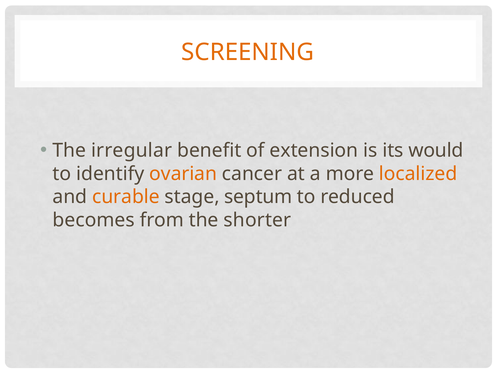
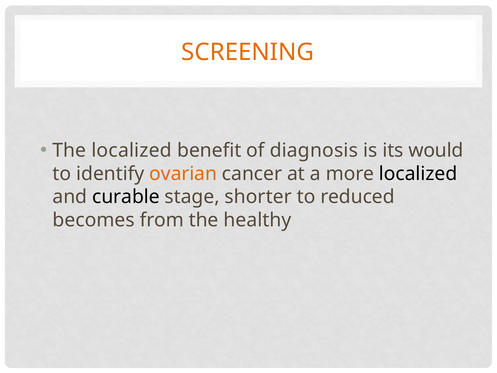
The irregular: irregular -> localized
extension: extension -> diagnosis
localized at (418, 174) colour: orange -> black
curable colour: orange -> black
septum: septum -> shorter
shorter: shorter -> healthy
